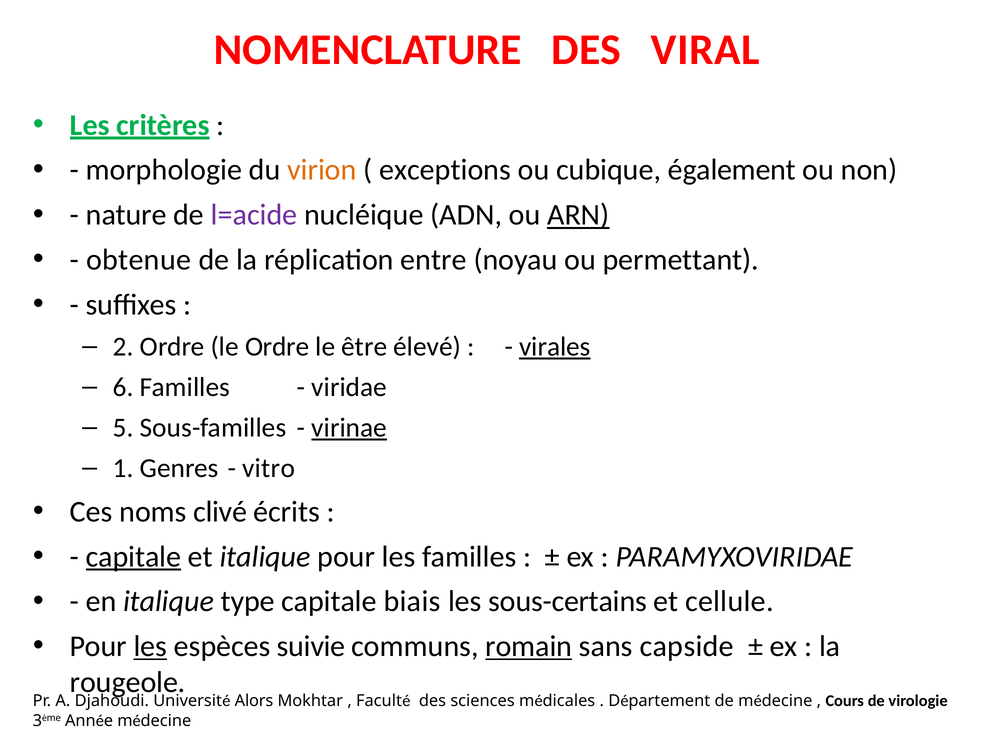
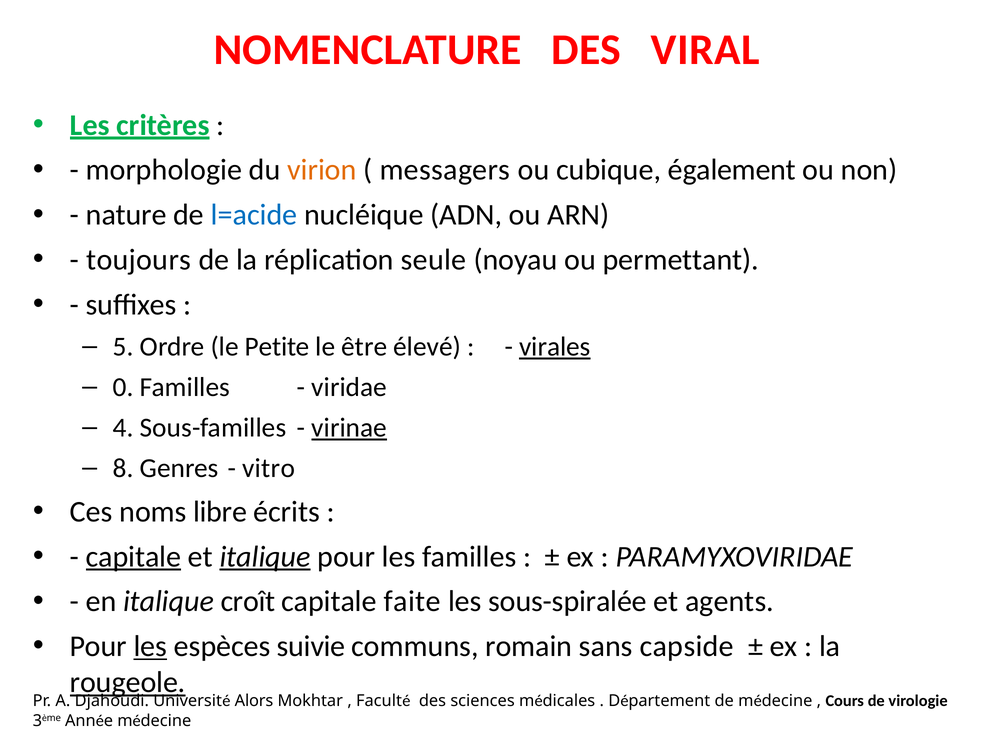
exceptions: exceptions -> messagers
l=acide colour: purple -> blue
ARN underline: present -> none
obtenue: obtenue -> toujours
entre: entre -> seule
2: 2 -> 5
le Ordre: Ordre -> Petite
6: 6 -> 0
5: 5 -> 4
1: 1 -> 8
clivé: clivé -> libre
italique at (265, 556) underline: none -> present
type: type -> croît
biais: biais -> faite
sous-certains: sous-certains -> sous-spiralée
cellule: cellule -> agents
romain underline: present -> none
rougeole underline: none -> present
